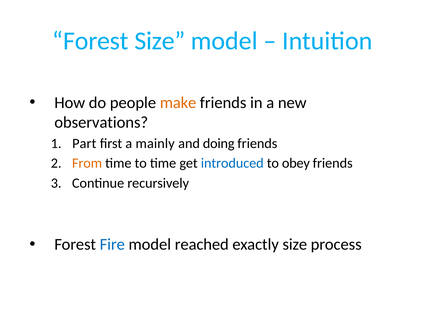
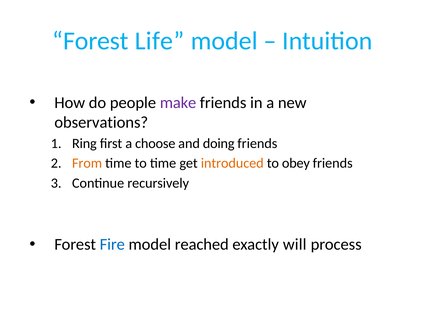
Forest Size: Size -> Life
make colour: orange -> purple
Part: Part -> Ring
mainly: mainly -> choose
introduced colour: blue -> orange
exactly size: size -> will
